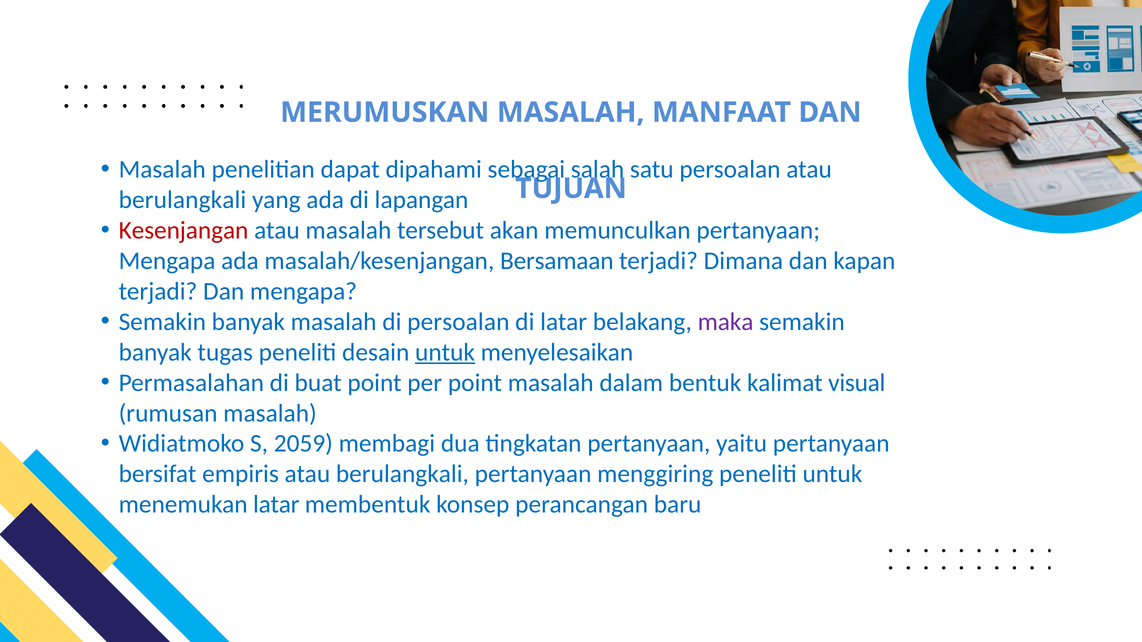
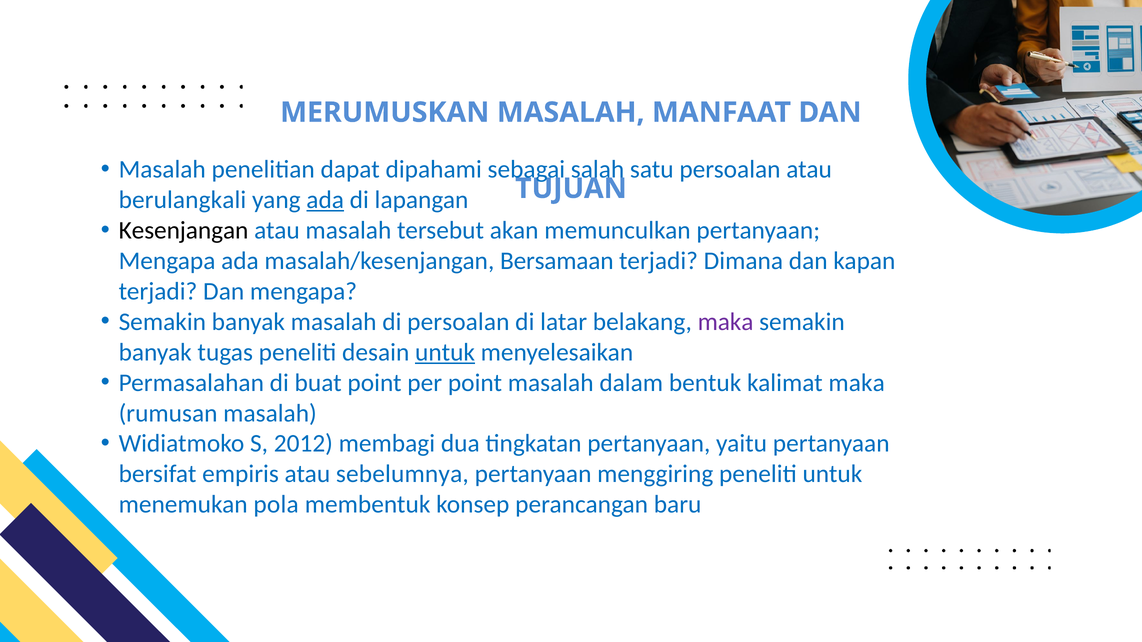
ada at (325, 200) underline: none -> present
Kesenjangan colour: red -> black
kalimat visual: visual -> maka
2059: 2059 -> 2012
empiris atau berulangkali: berulangkali -> sebelumnya
menemukan latar: latar -> pola
